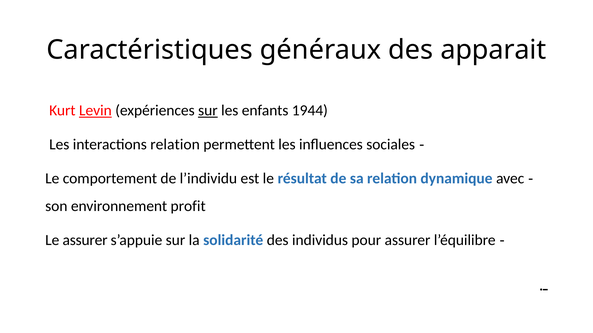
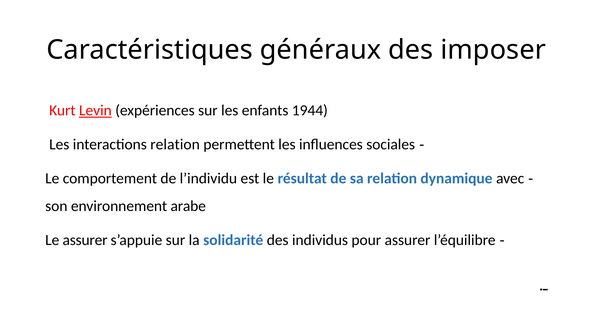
apparait: apparait -> imposer
sur at (208, 111) underline: present -> none
profit: profit -> arabe
